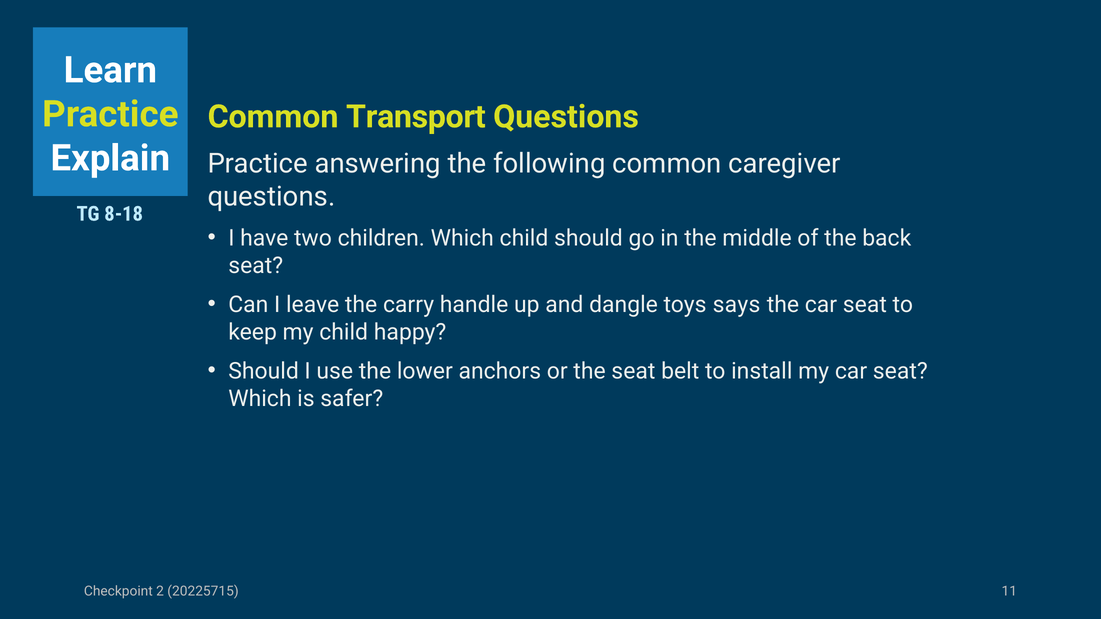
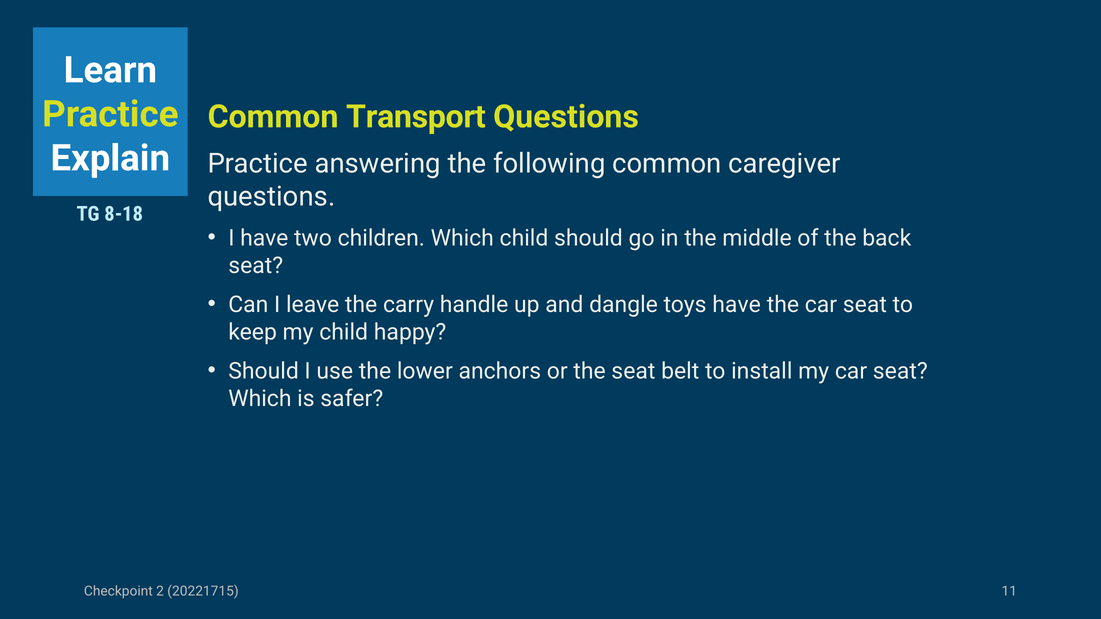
toys says: says -> have
20225715: 20225715 -> 20221715
